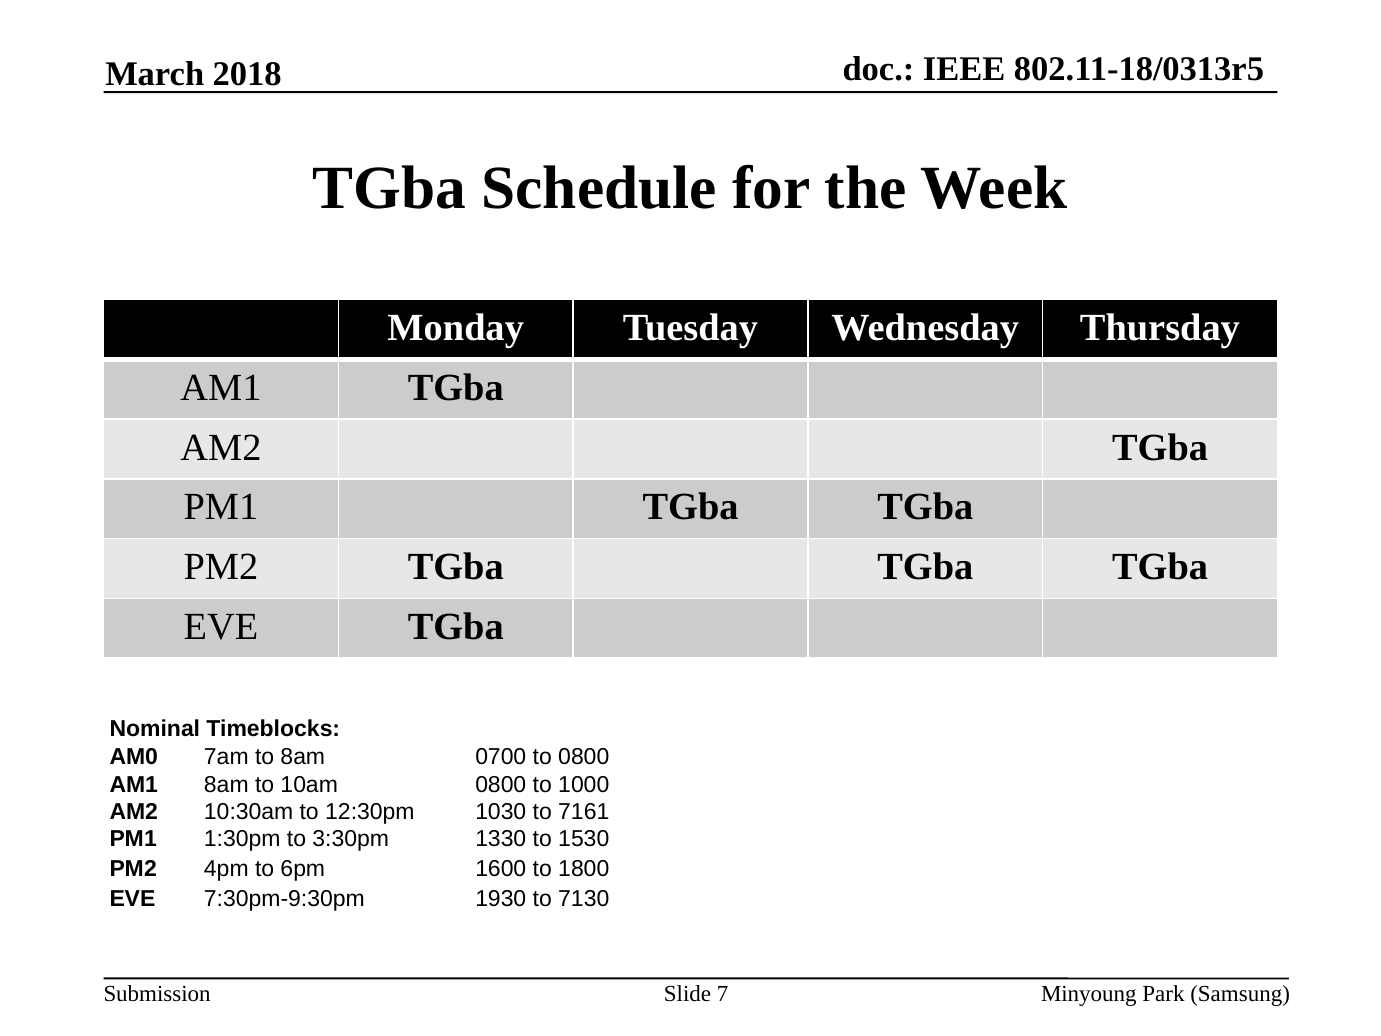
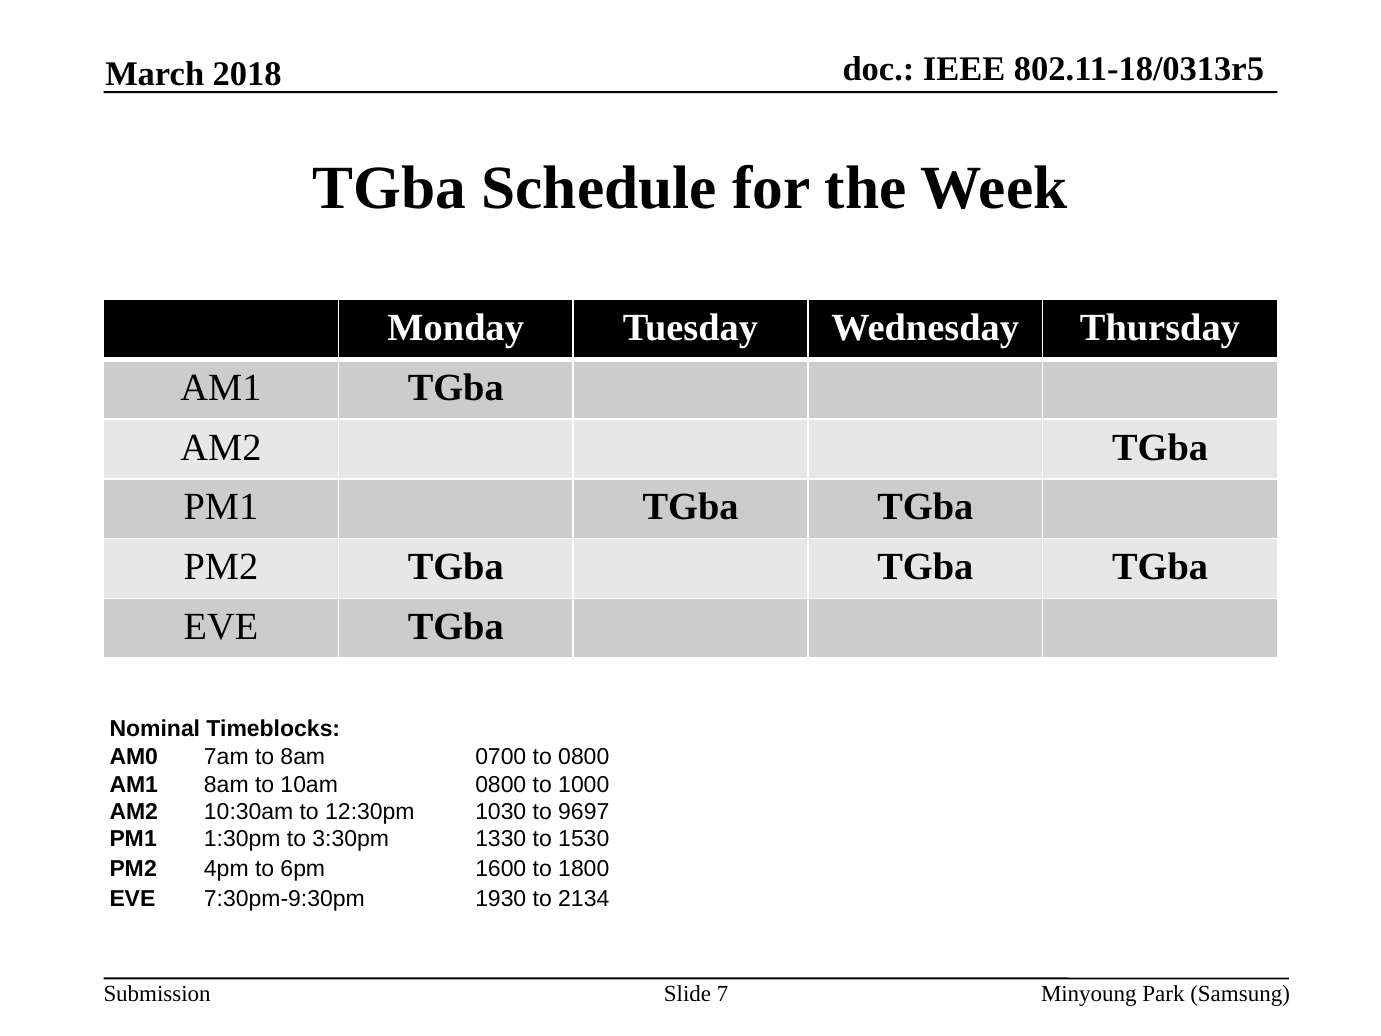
7161: 7161 -> 9697
7130: 7130 -> 2134
